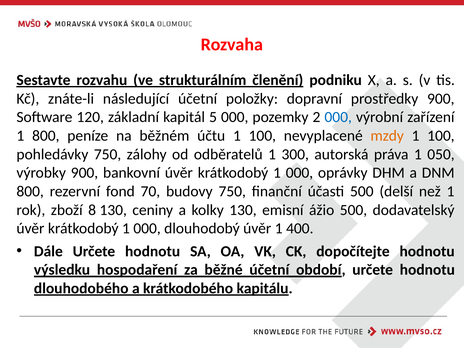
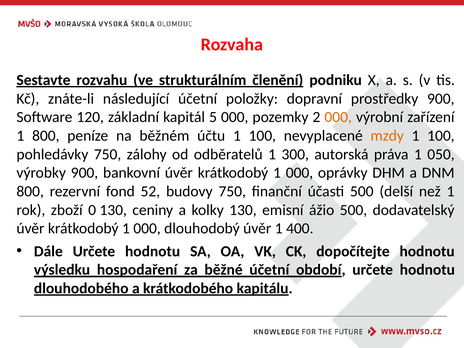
000 at (338, 117) colour: blue -> orange
70: 70 -> 52
8: 8 -> 0
